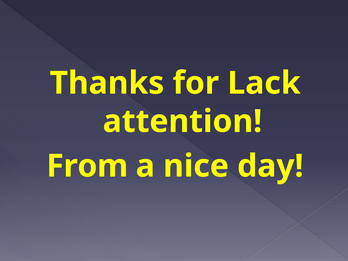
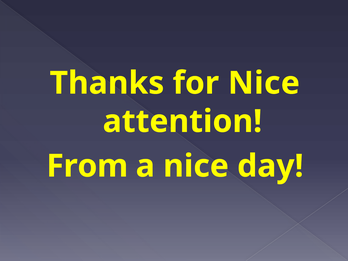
for Lack: Lack -> Nice
